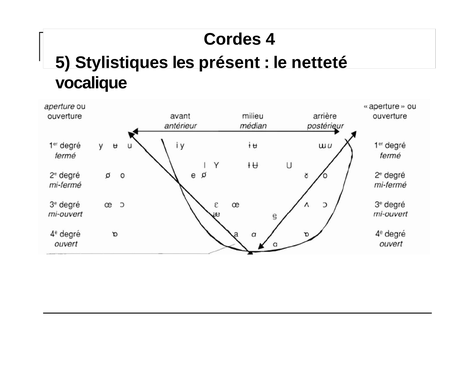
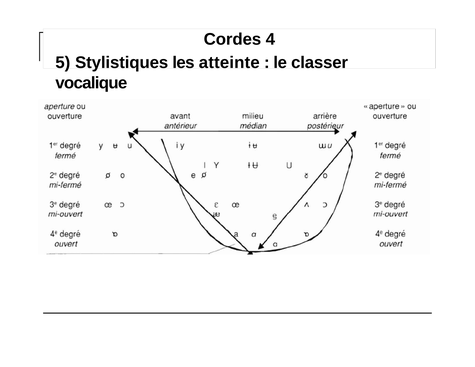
présent: présent -> atteinte
netteté: netteté -> classer
